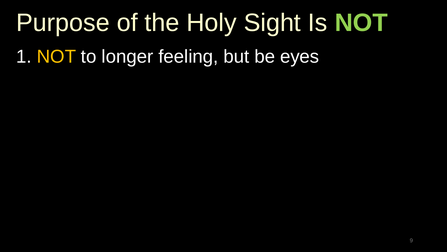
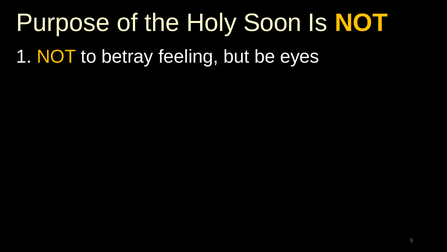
Sight: Sight -> Soon
NOT at (361, 23) colour: light green -> yellow
longer: longer -> betray
